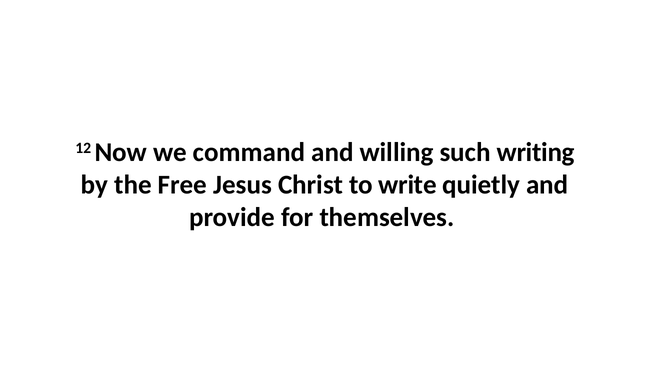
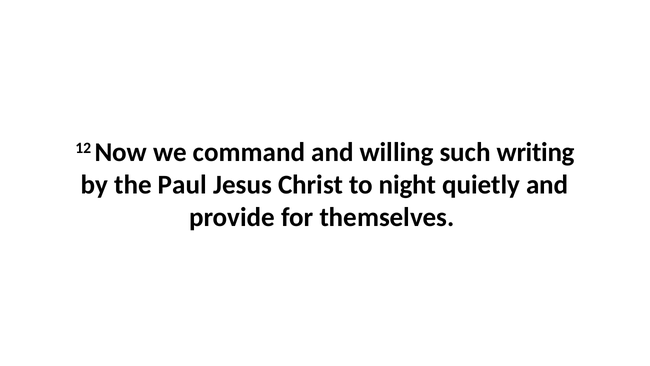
Free: Free -> Paul
write: write -> night
